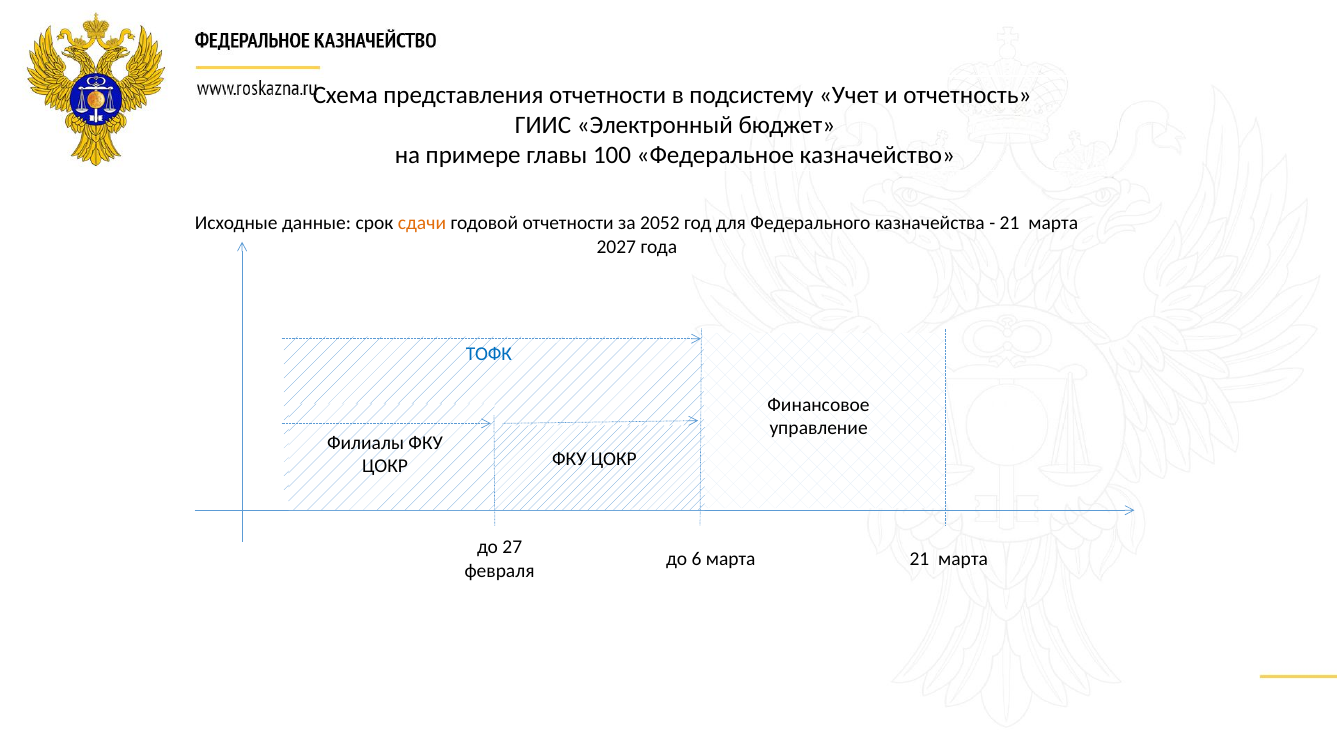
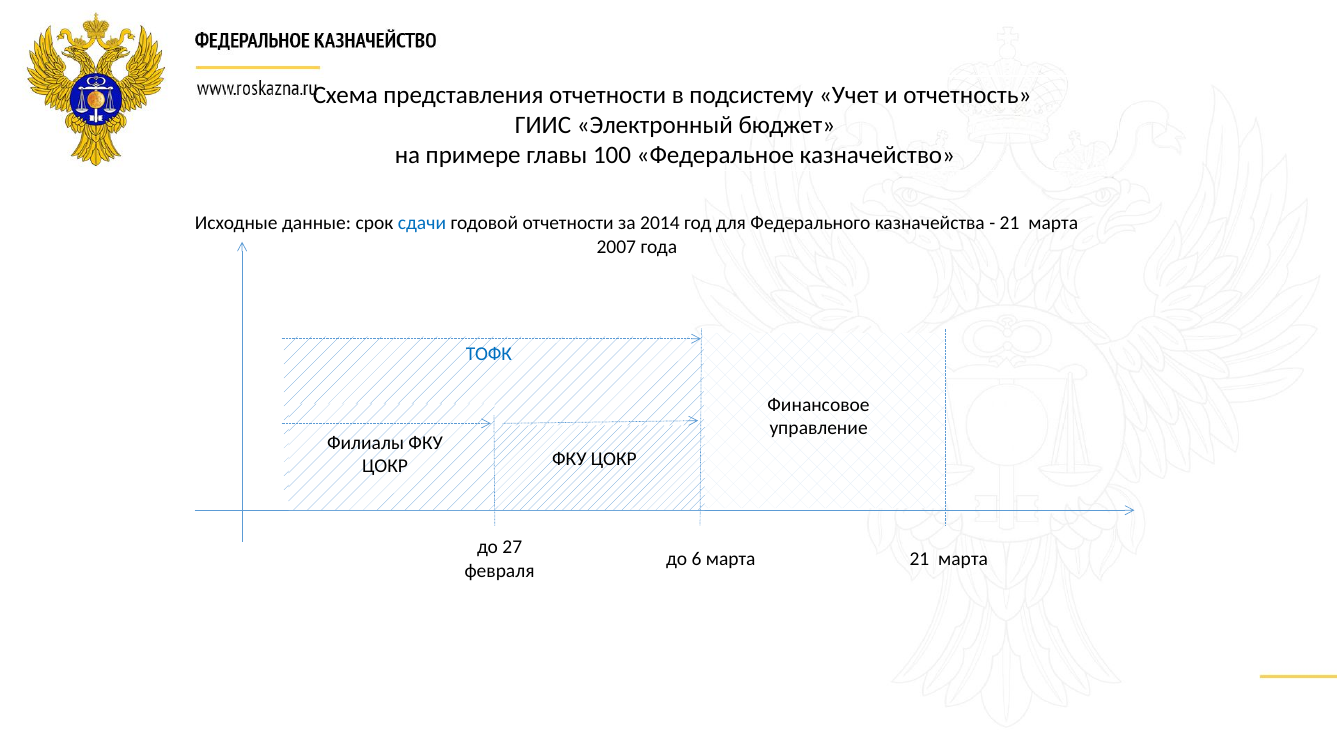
сдачи colour: orange -> blue
2052: 2052 -> 2014
2027: 2027 -> 2007
